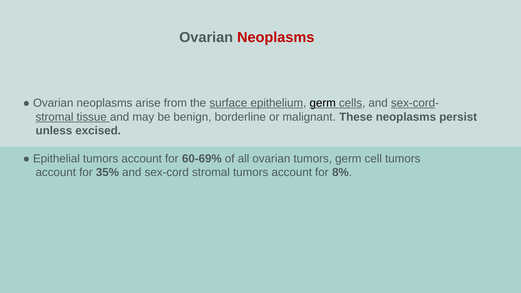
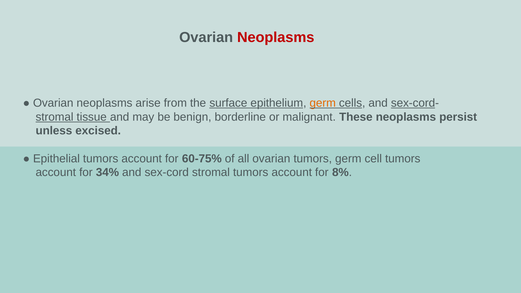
germ at (323, 103) colour: black -> orange
60-69%: 60-69% -> 60-75%
35%: 35% -> 34%
